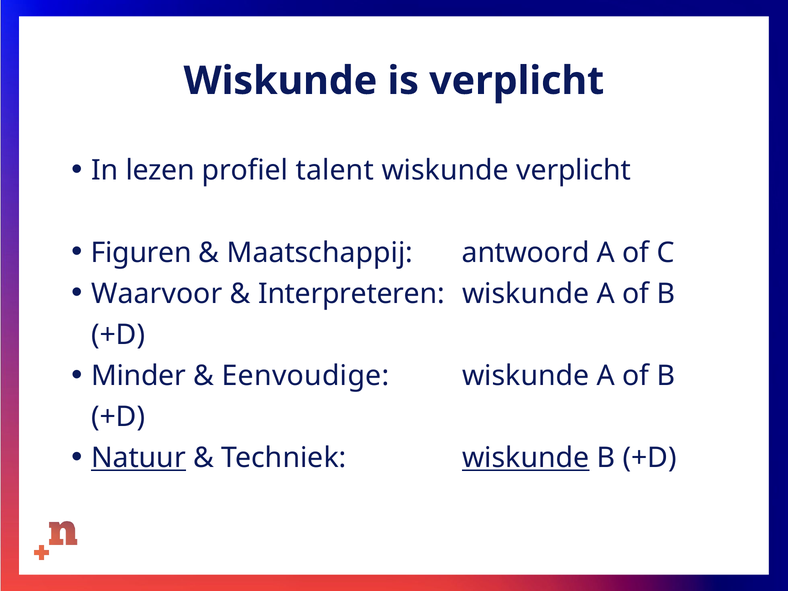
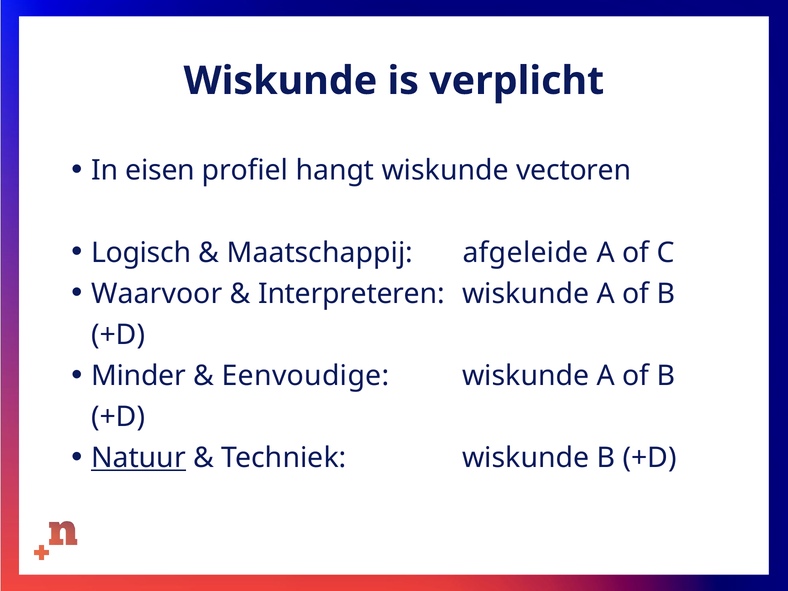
lezen: lezen -> eisen
talent: talent -> hangt
wiskunde verplicht: verplicht -> vectoren
Figuren: Figuren -> Logisch
antwoord: antwoord -> afgeleide
wiskunde at (526, 458) underline: present -> none
